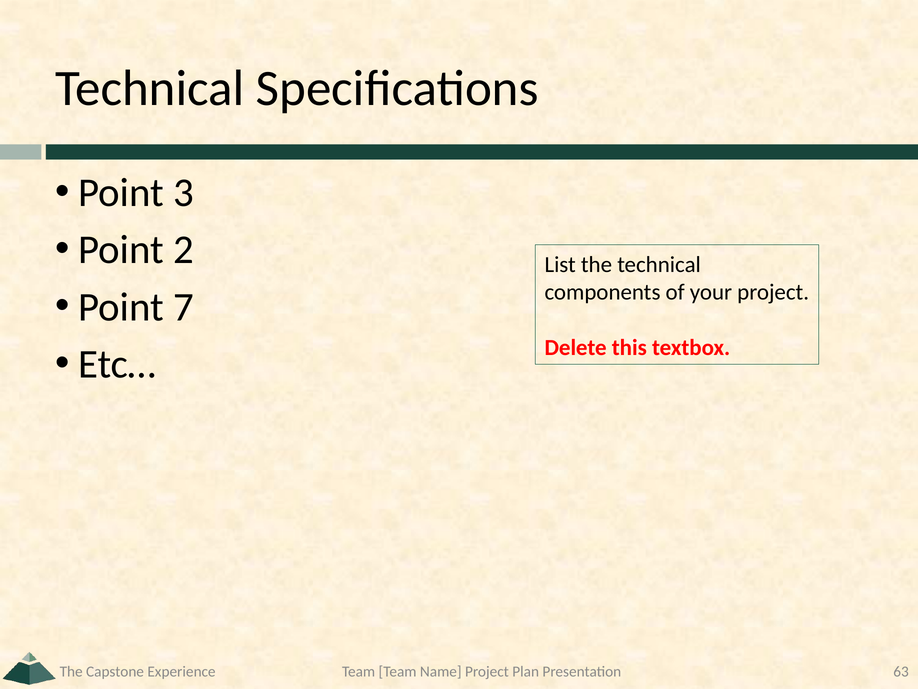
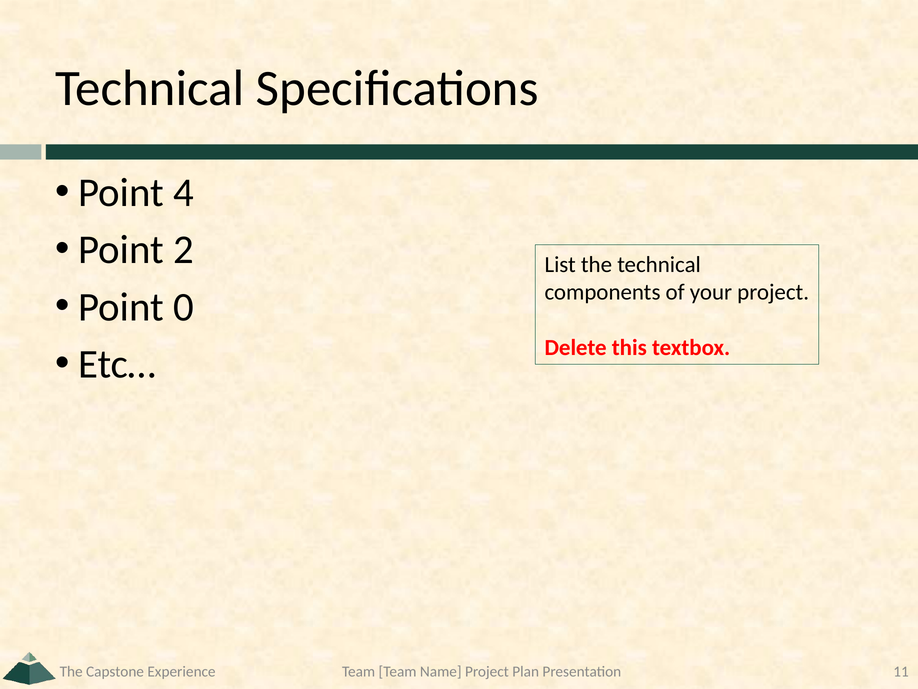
3: 3 -> 4
7: 7 -> 0
63: 63 -> 11
